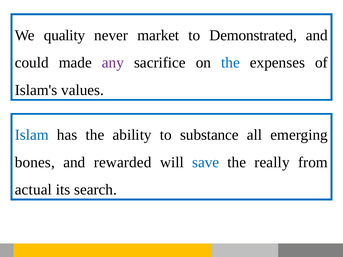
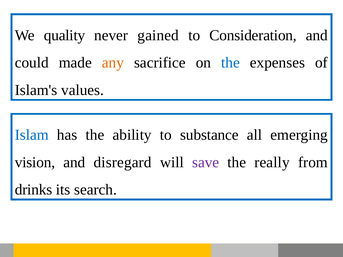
market: market -> gained
Demonstrated: Demonstrated -> Consideration
any colour: purple -> orange
bones: bones -> vision
rewarded: rewarded -> disregard
save colour: blue -> purple
actual: actual -> drinks
